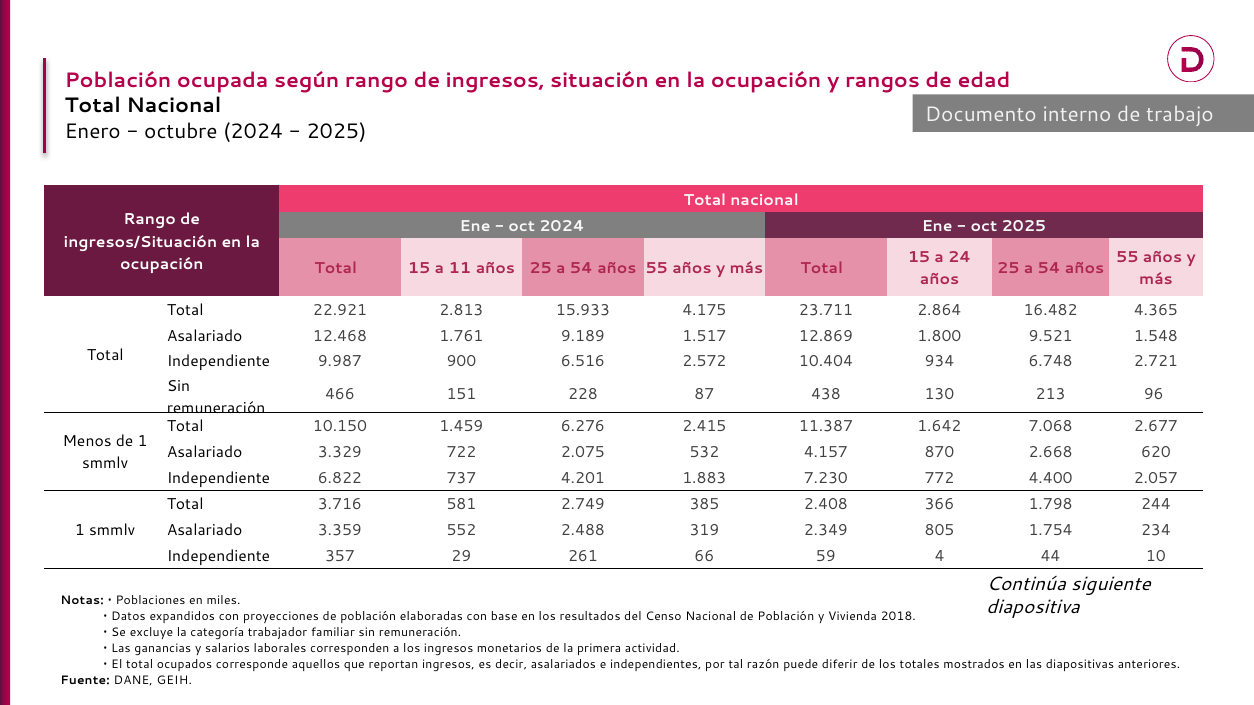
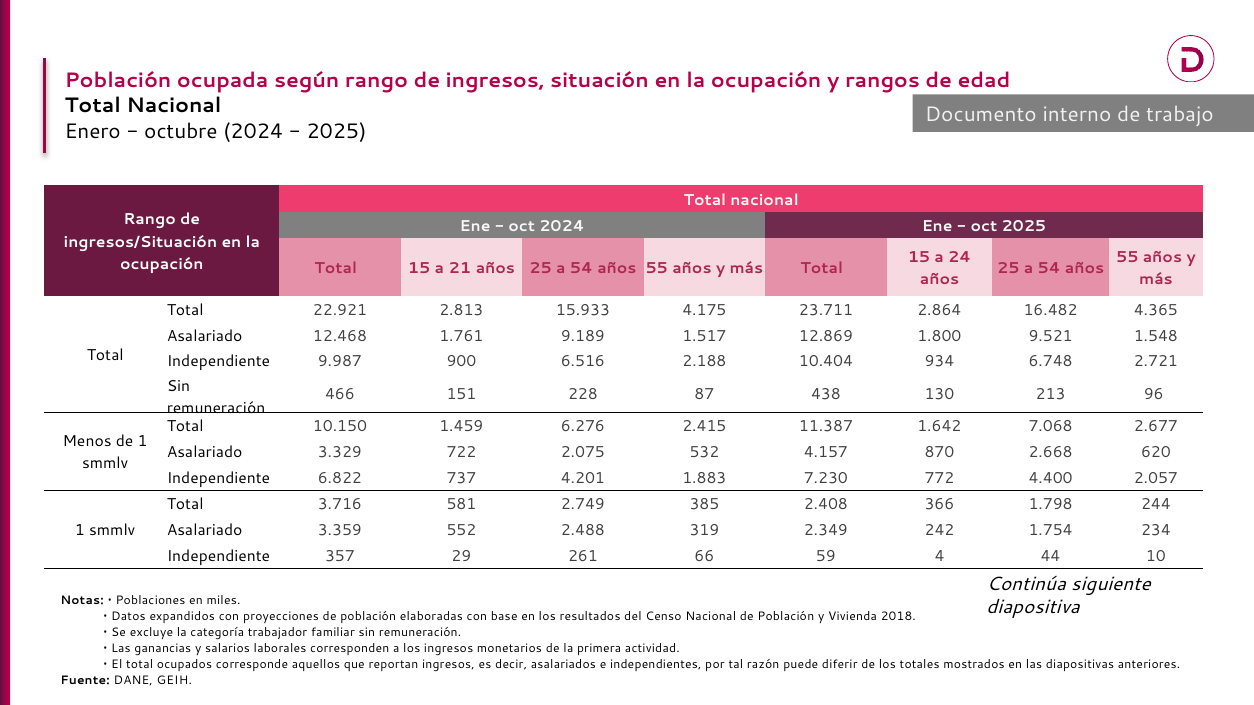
11: 11 -> 21
2.572: 2.572 -> 2.188
805: 805 -> 242
